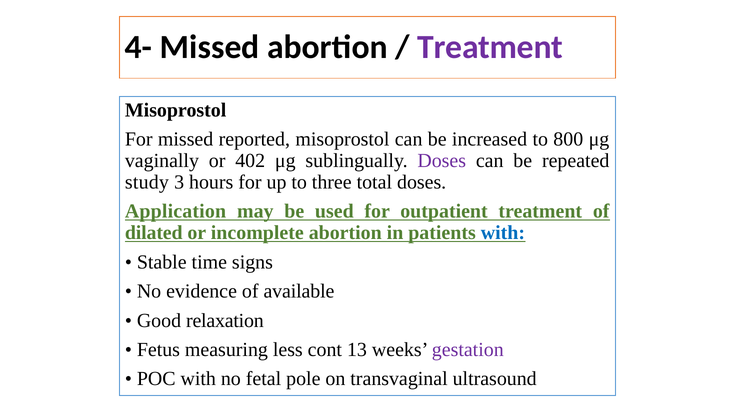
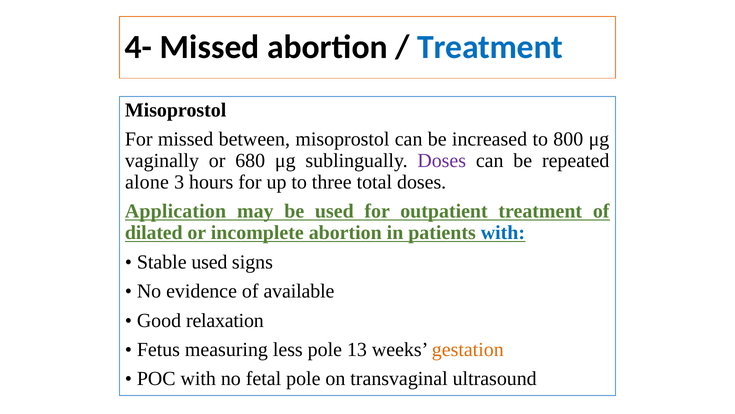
Treatment at (490, 47) colour: purple -> blue
reported: reported -> between
402: 402 -> 680
study: study -> alone
Stable time: time -> used
less cont: cont -> pole
gestation colour: purple -> orange
